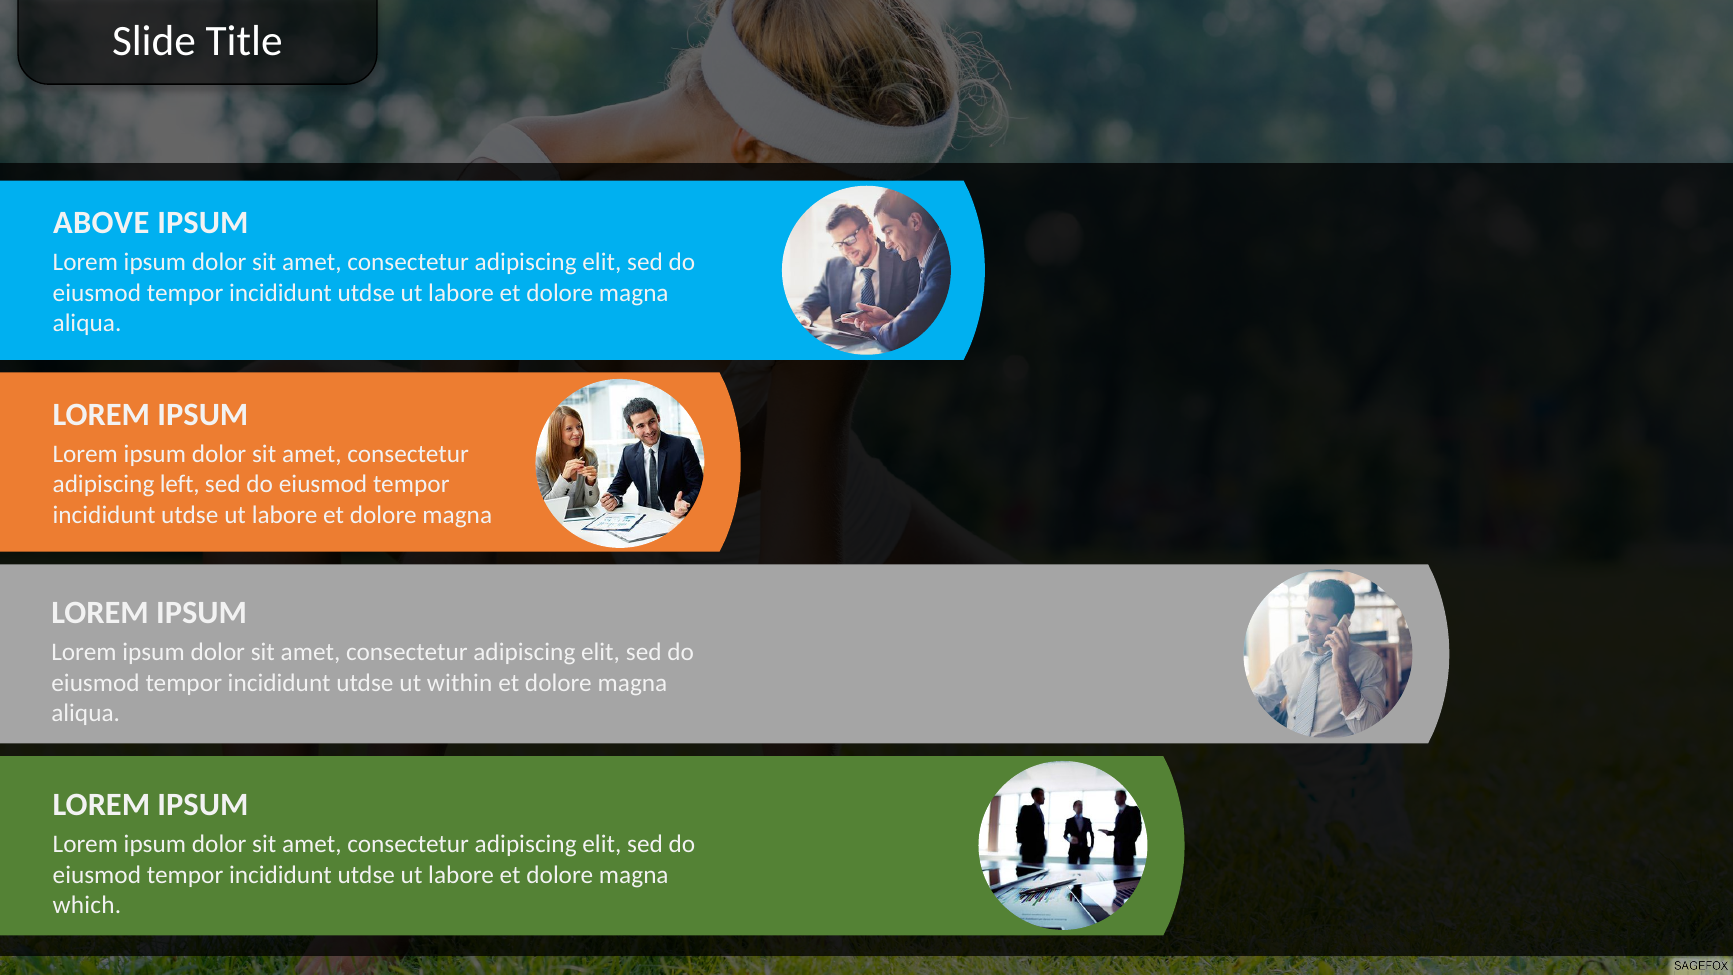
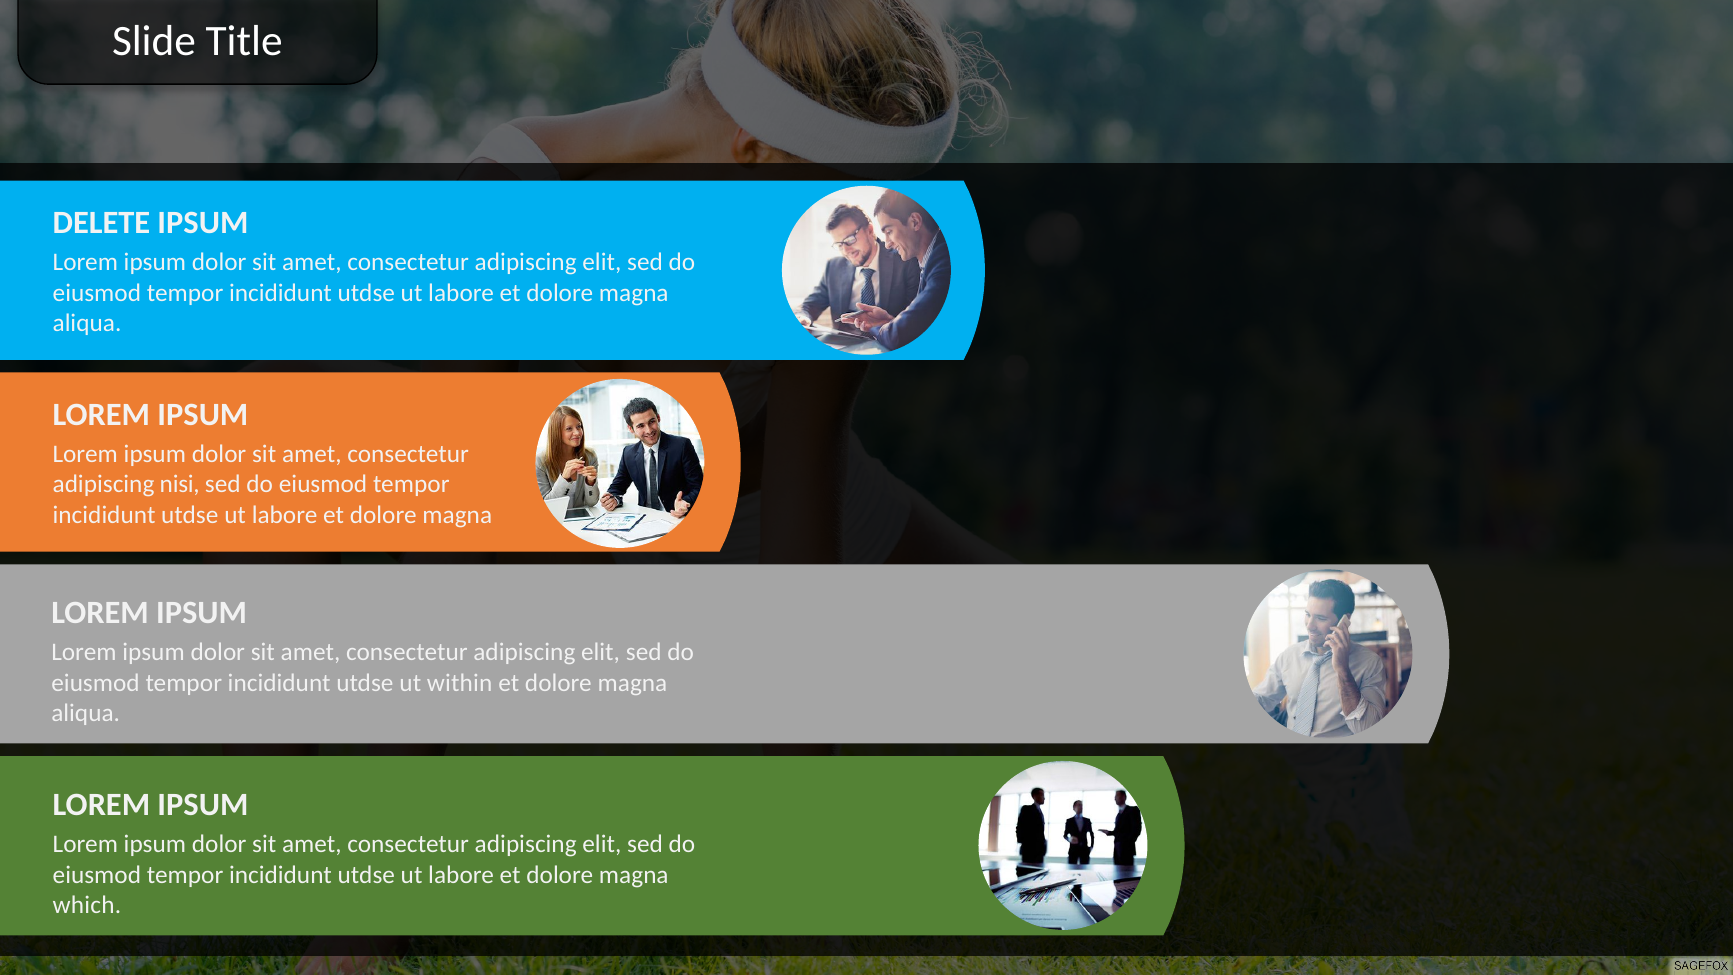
ABOVE: ABOVE -> DELETE
left: left -> nisi
